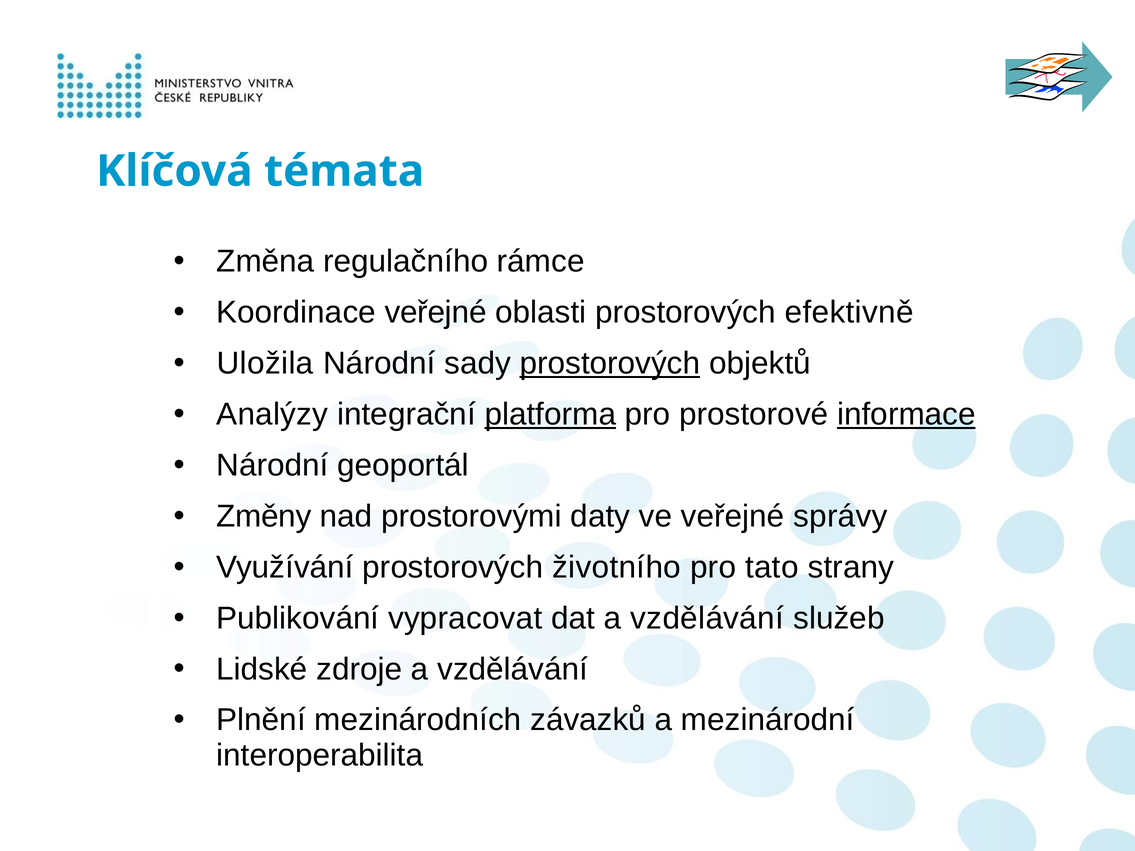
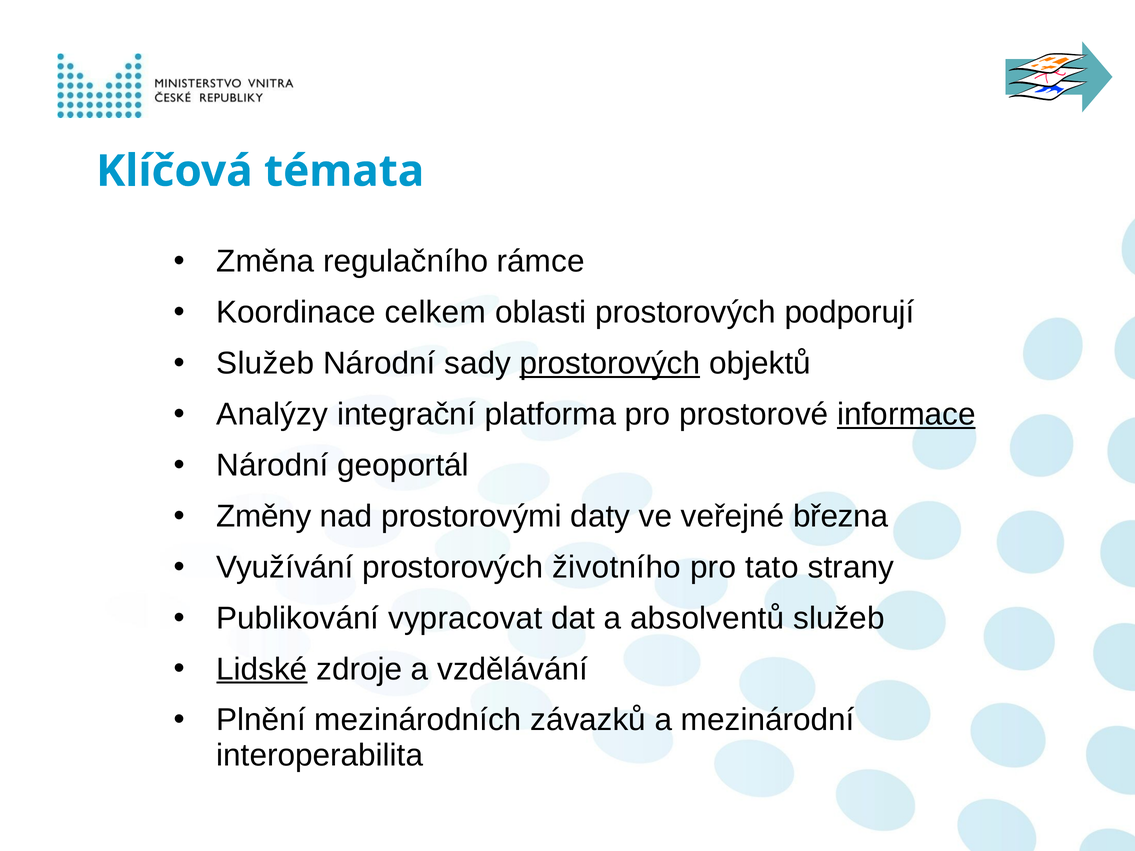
Koordinace veřejné: veřejné -> celkem
efektivně: efektivně -> podporují
Uložila at (265, 363): Uložila -> Služeb
platforma underline: present -> none
správy: správy -> března
dat a vzdělávání: vzdělávání -> absolventů
Lidské underline: none -> present
